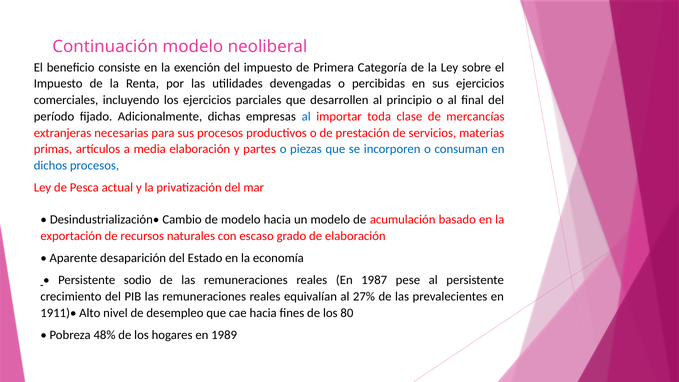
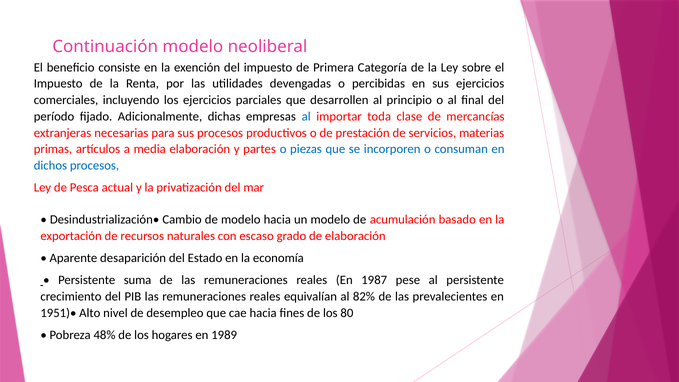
sodio: sodio -> suma
27%: 27% -> 82%
1911)•: 1911)• -> 1951)•
